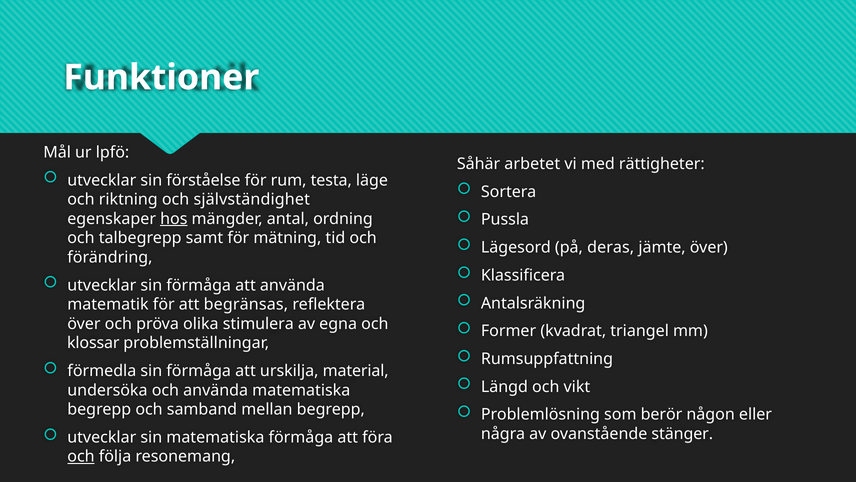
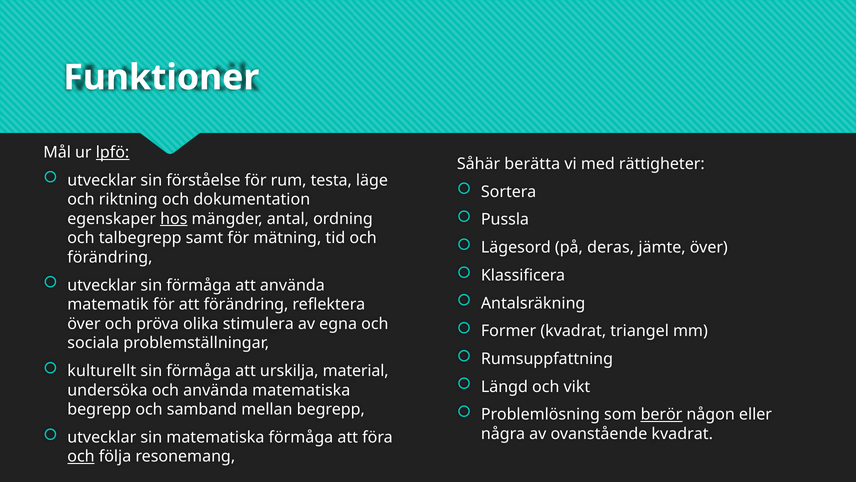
lpfö underline: none -> present
arbetet: arbetet -> berätta
självständighet: självständighet -> dokumentation
att begränsas: begränsas -> förändring
klossar: klossar -> sociala
förmedla: förmedla -> kulturellt
berör underline: none -> present
ovanstående stänger: stänger -> kvadrat
